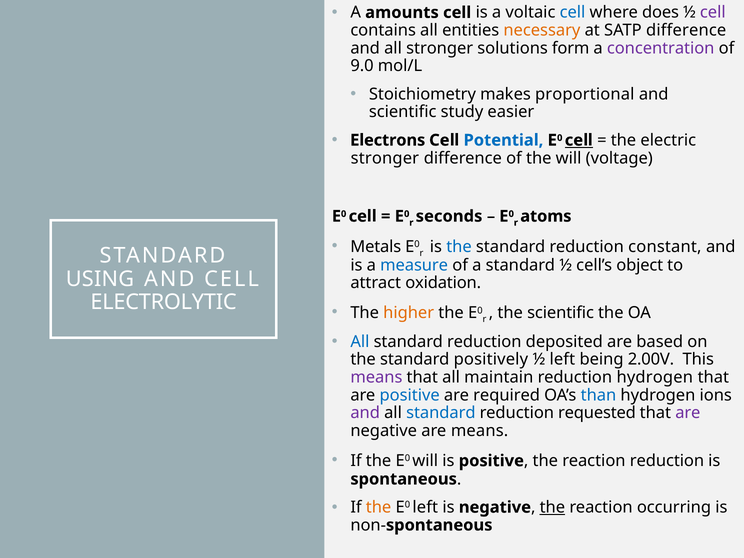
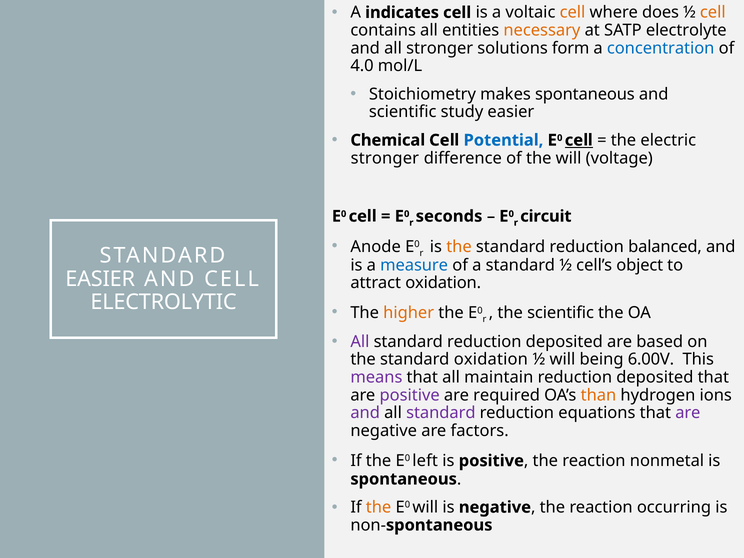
amounts: amounts -> indicates
cell at (573, 13) colour: blue -> orange
cell at (713, 13) colour: purple -> orange
SATP difference: difference -> electrolyte
concentration colour: purple -> blue
9.0: 9.0 -> 4.0
makes proportional: proportional -> spontaneous
Electrons: Electrons -> Chemical
atoms: atoms -> circuit
Metals: Metals -> Anode
the at (459, 247) colour: blue -> orange
constant: constant -> balanced
USING at (100, 279): USING -> EASIER
All at (360, 342) colour: blue -> purple
standard positively: positively -> oxidation
½ left: left -> will
2.00V: 2.00V -> 6.00V
hydrogen at (655, 377): hydrogen -> deposited
positive at (410, 395) colour: blue -> purple
than colour: blue -> orange
standard at (441, 413) colour: blue -> purple
requested: requested -> equations
are means: means -> factors
E0 will: will -> left
reaction reduction: reduction -> nonmetal
E0 left: left -> will
the at (552, 507) underline: present -> none
